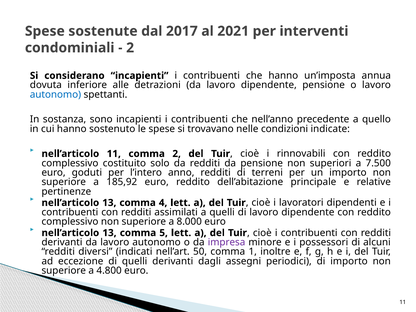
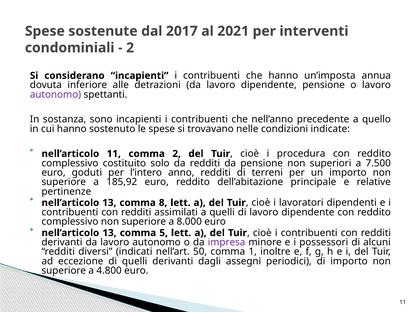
autonomo at (55, 95) colour: blue -> purple
rinnovabili: rinnovabili -> procedura
4: 4 -> 8
